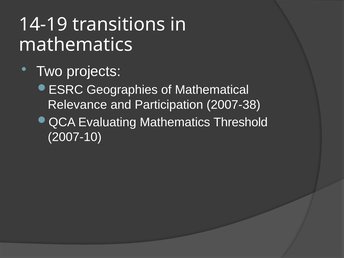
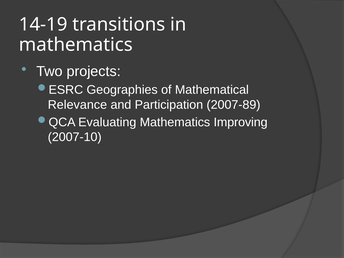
2007-38: 2007-38 -> 2007-89
Threshold: Threshold -> Improving
